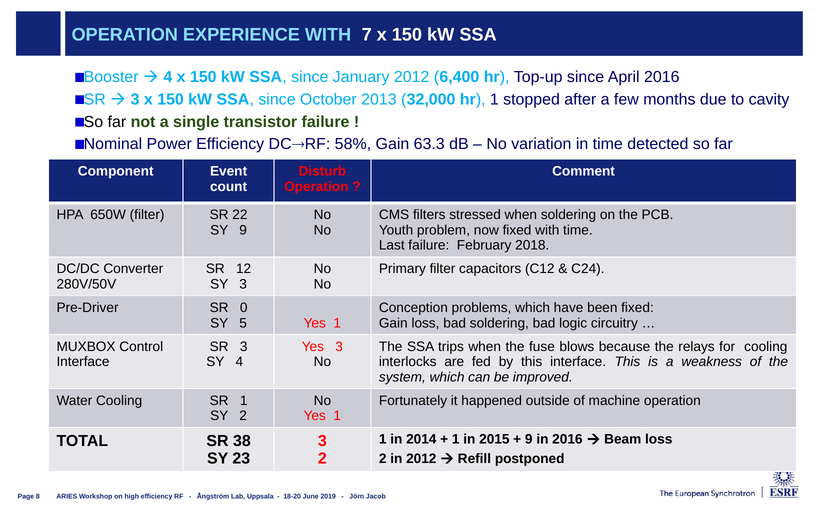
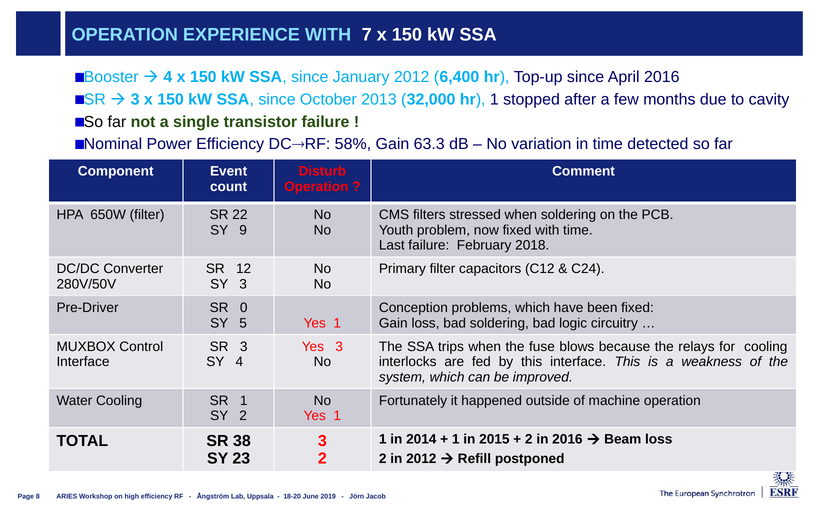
9 at (529, 439): 9 -> 2
